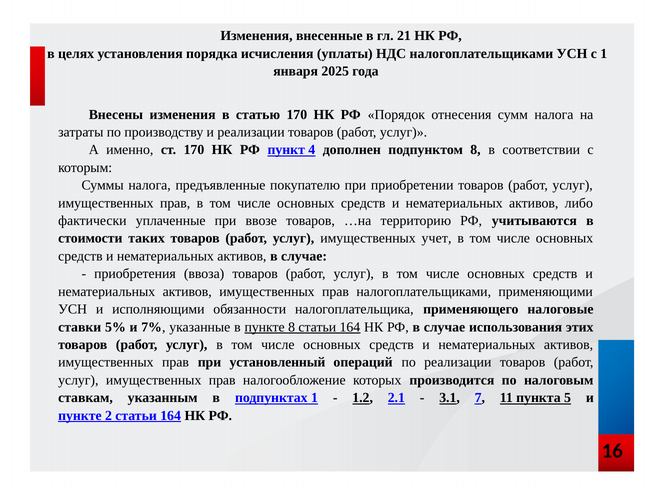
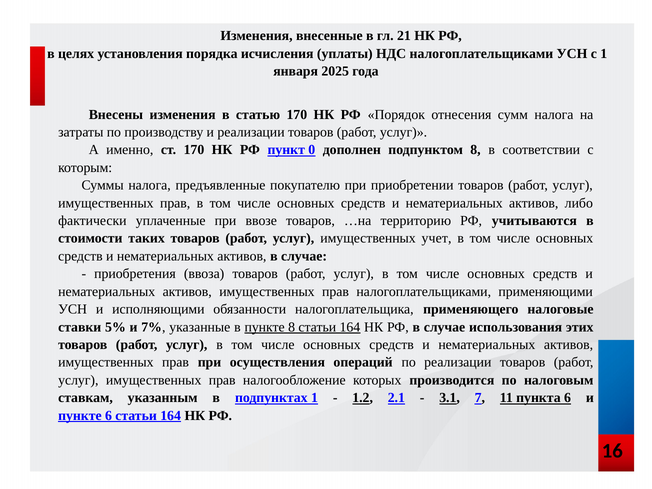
4: 4 -> 0
установленный: установленный -> осуществления
пункта 5: 5 -> 6
пункте 2: 2 -> 6
